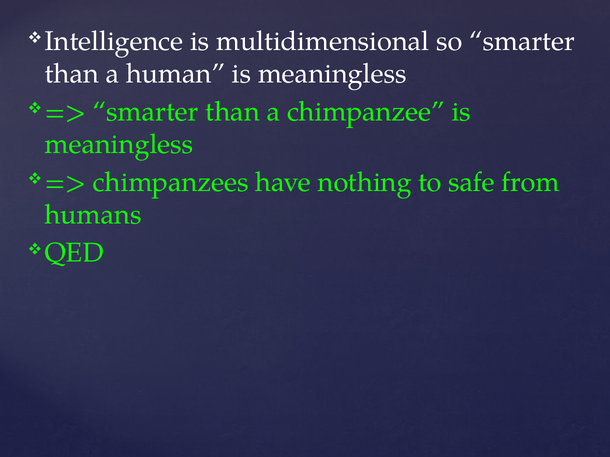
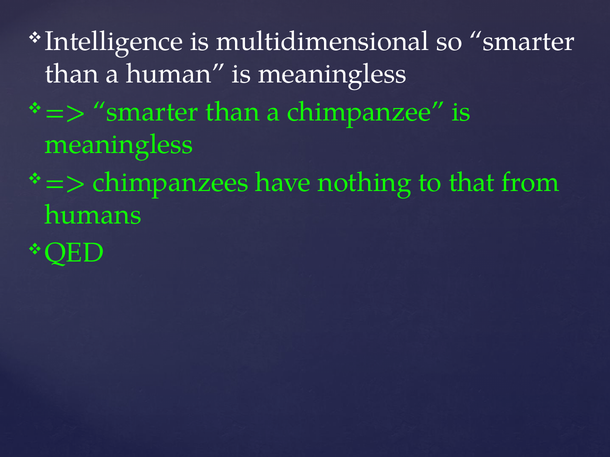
safe: safe -> that
